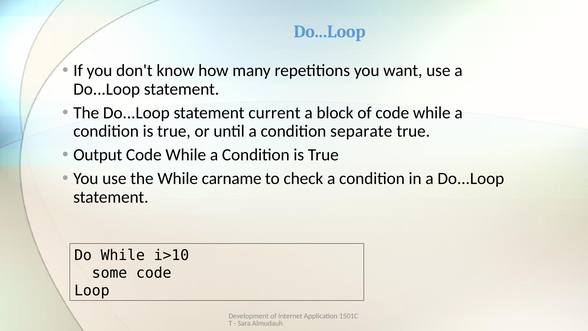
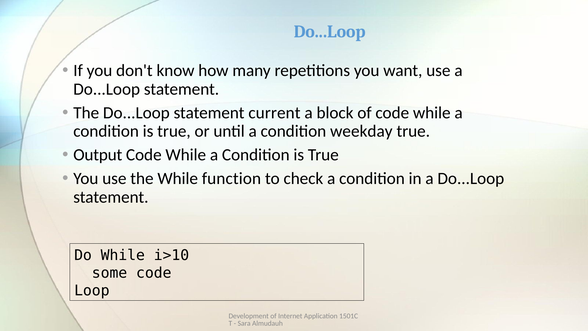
separate: separate -> weekday
carname: carname -> function
